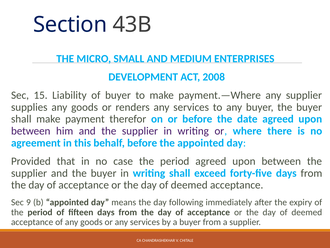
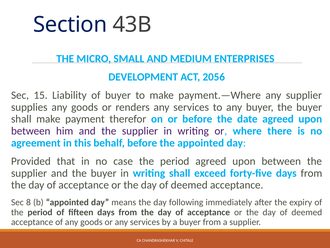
2008: 2008 -> 2056
9: 9 -> 8
